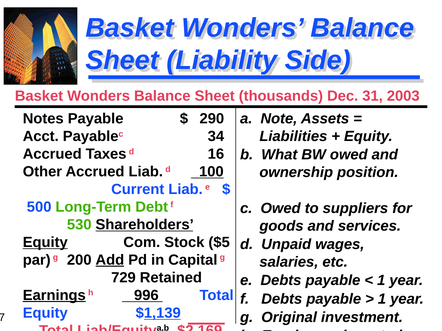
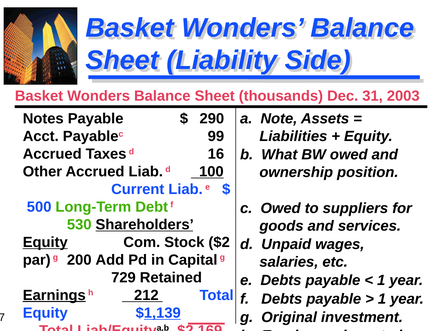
34: 34 -> 99
$5: $5 -> $2
Add underline: present -> none
996: 996 -> 212
